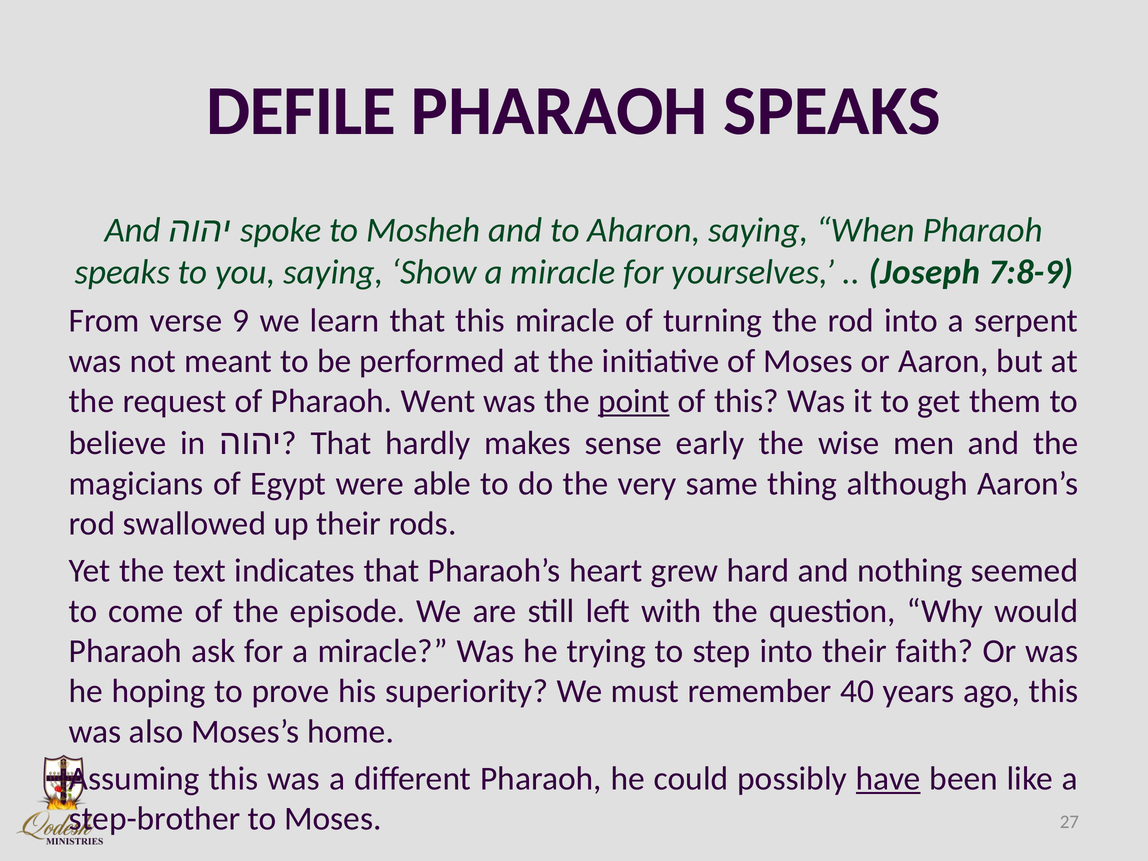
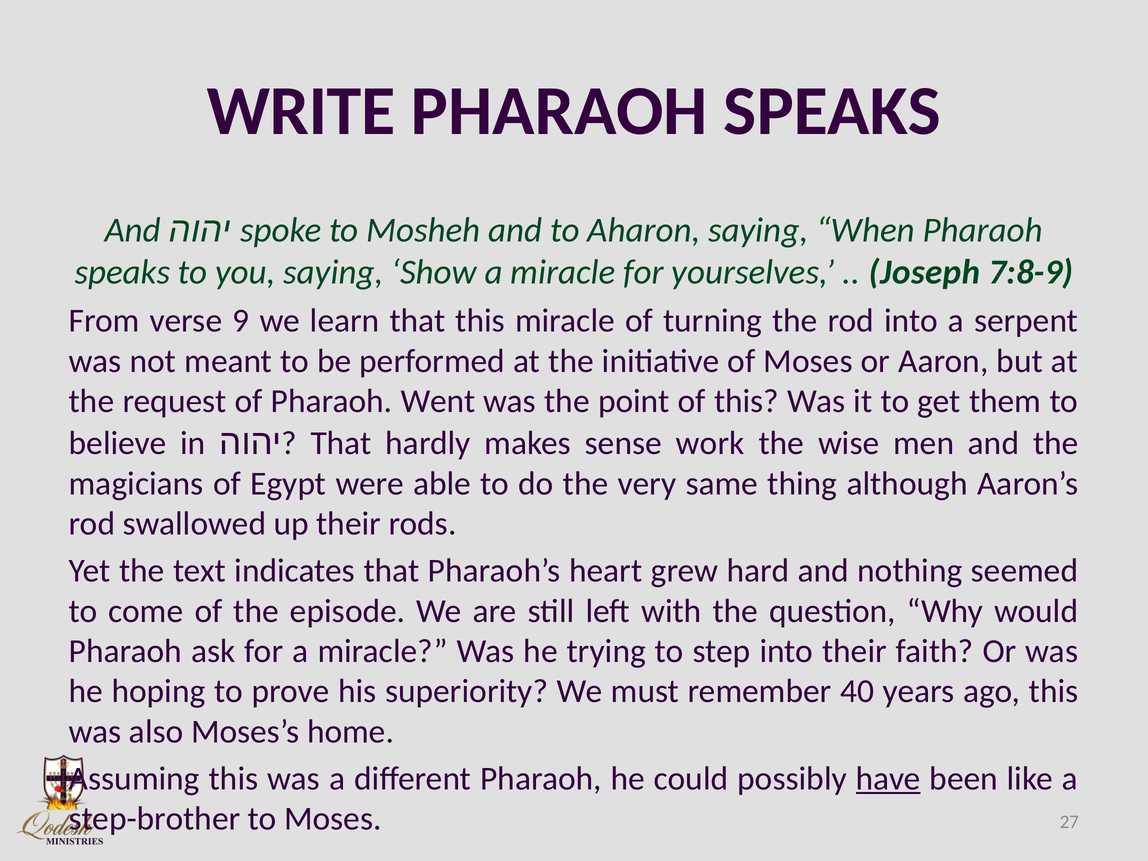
DEFILE: DEFILE -> WRITE
point underline: present -> none
early: early -> work
